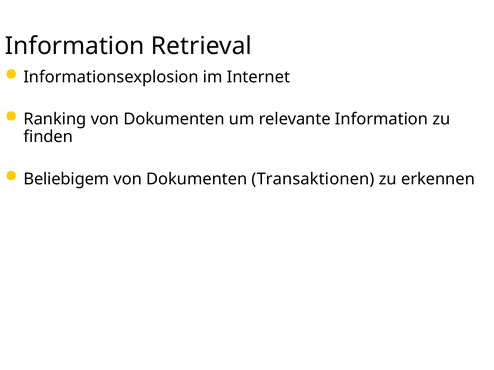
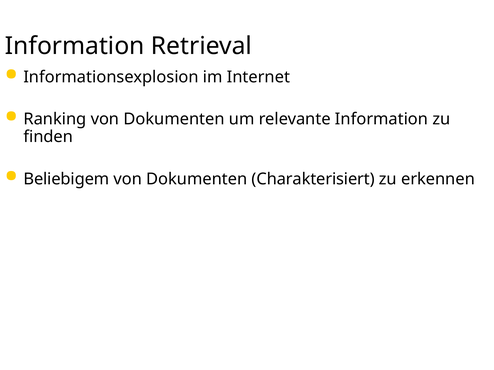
Transaktionen: Transaktionen -> Charakterisiert
